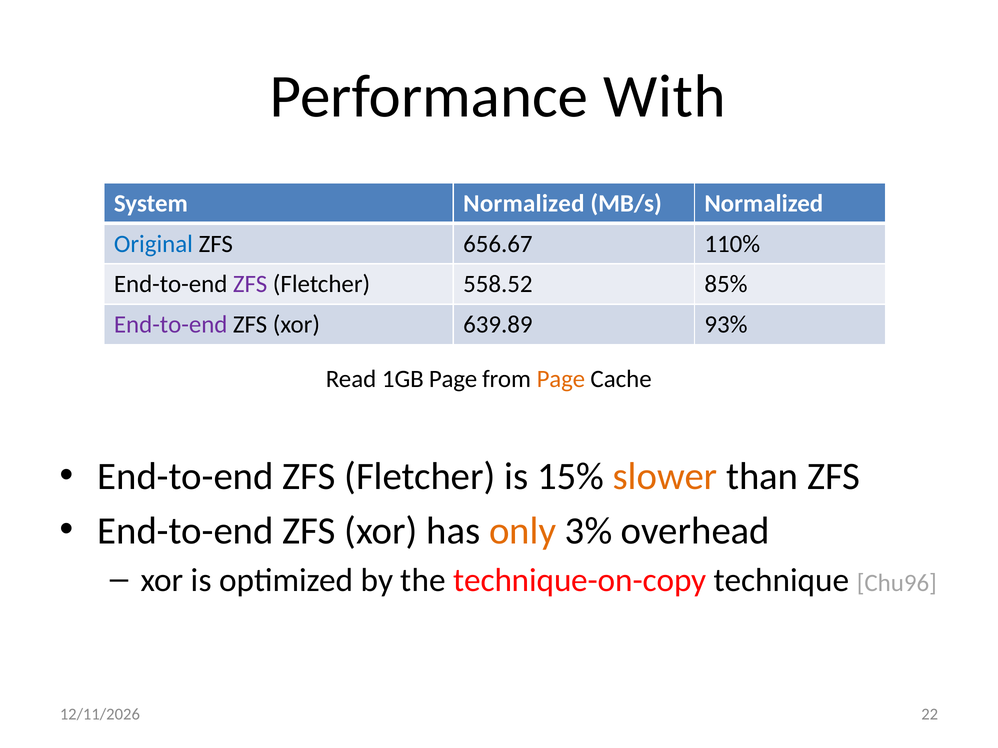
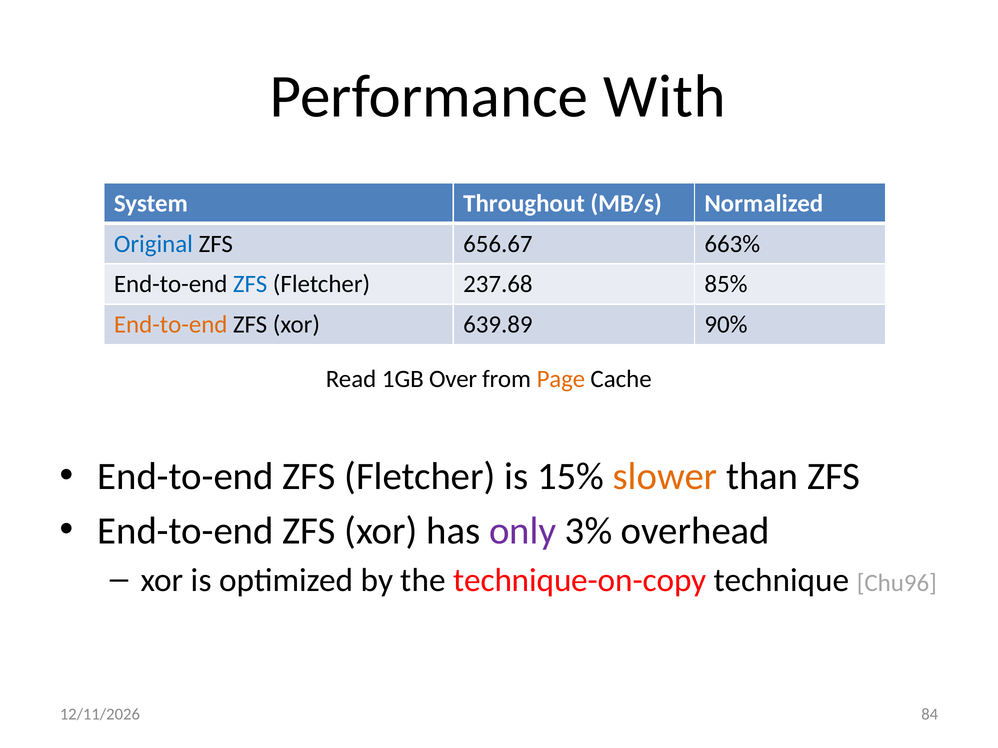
System Normalized: Normalized -> Throughout
110%: 110% -> 663%
ZFS at (250, 284) colour: purple -> blue
558.52: 558.52 -> 237.68
End-to-end at (171, 325) colour: purple -> orange
93%: 93% -> 90%
1GB Page: Page -> Over
only colour: orange -> purple
22: 22 -> 84
